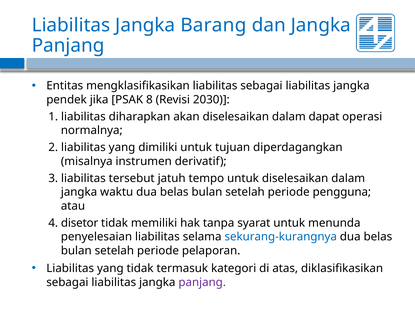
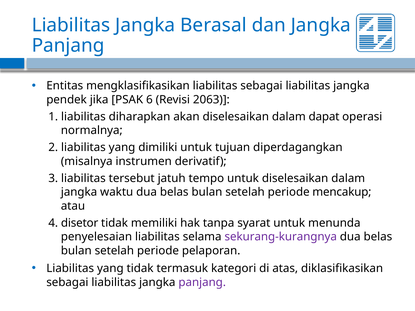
Barang: Barang -> Berasal
8: 8 -> 6
2030: 2030 -> 2063
pengguna: pengguna -> mencakup
sekurang-kurangnya colour: blue -> purple
